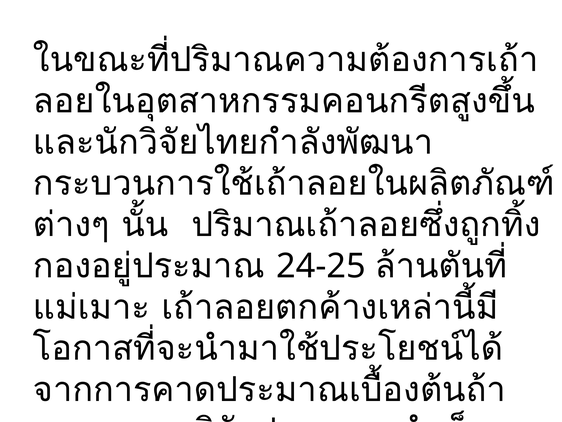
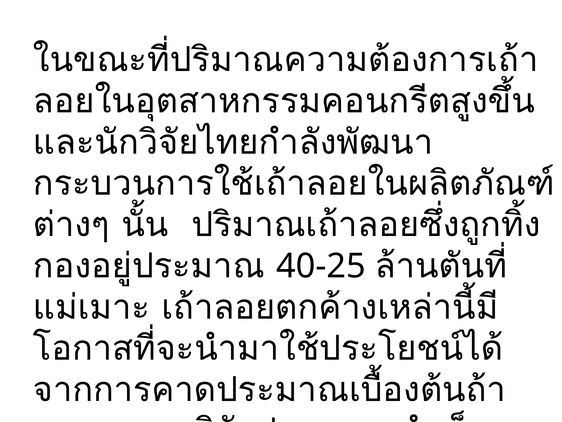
24-25: 24-25 -> 40-25
